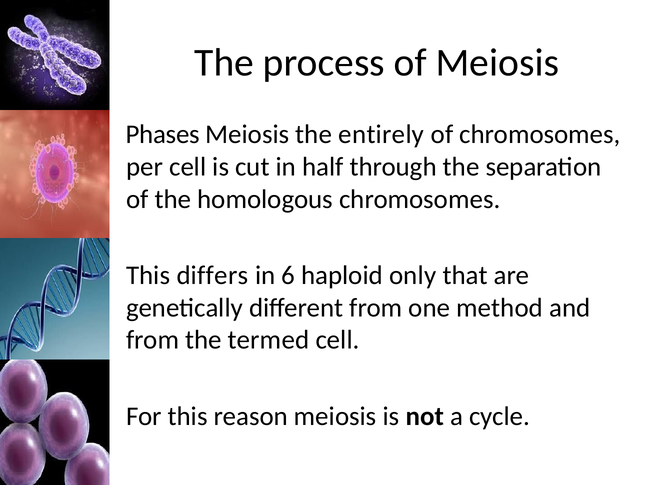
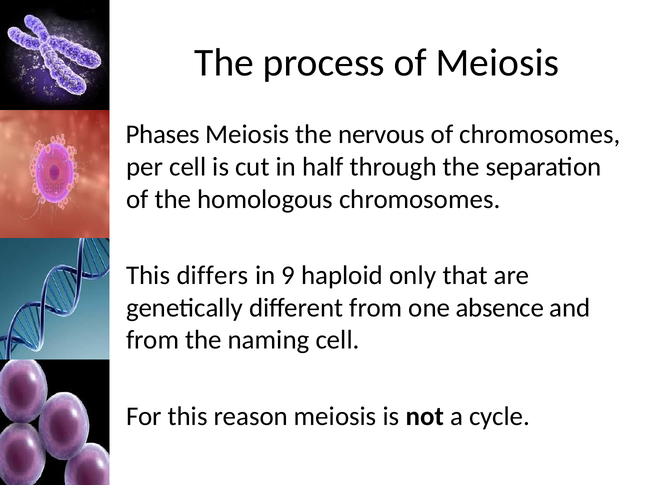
entirely: entirely -> nervous
6: 6 -> 9
method: method -> absence
termed: termed -> naming
